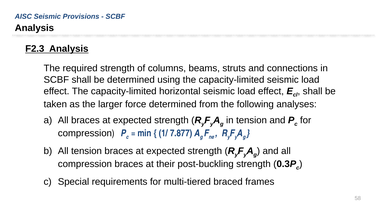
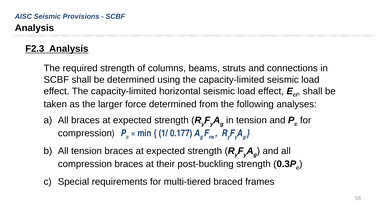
7.877: 7.877 -> 0.177
